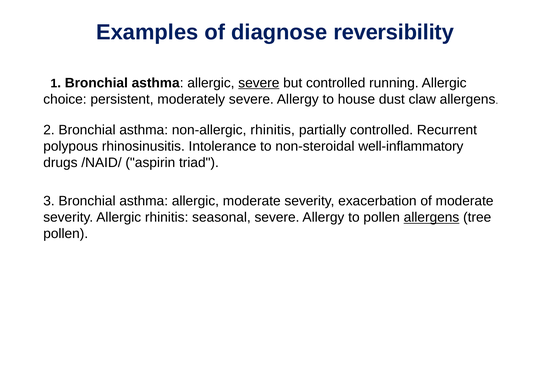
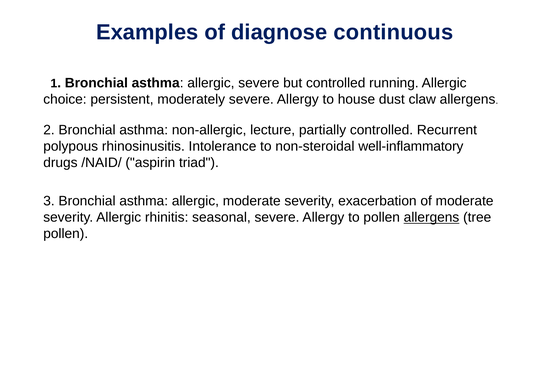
reversibility: reversibility -> continuous
severe at (259, 83) underline: present -> none
non-allergic rhinitis: rhinitis -> lecture
